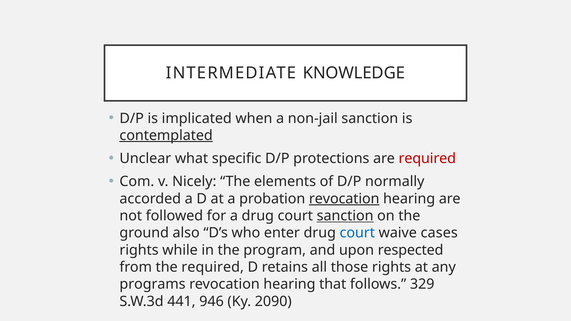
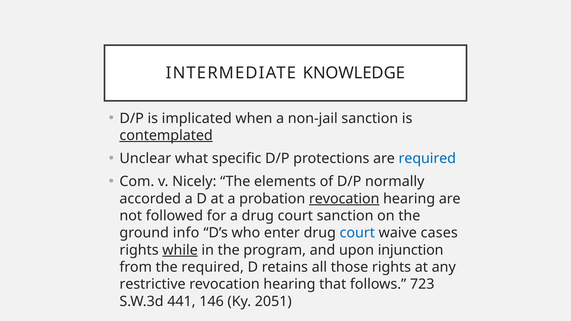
required at (427, 159) colour: red -> blue
sanction at (345, 216) underline: present -> none
also: also -> info
while underline: none -> present
respected: respected -> injunction
programs: programs -> restrictive
329: 329 -> 723
946: 946 -> 146
2090: 2090 -> 2051
